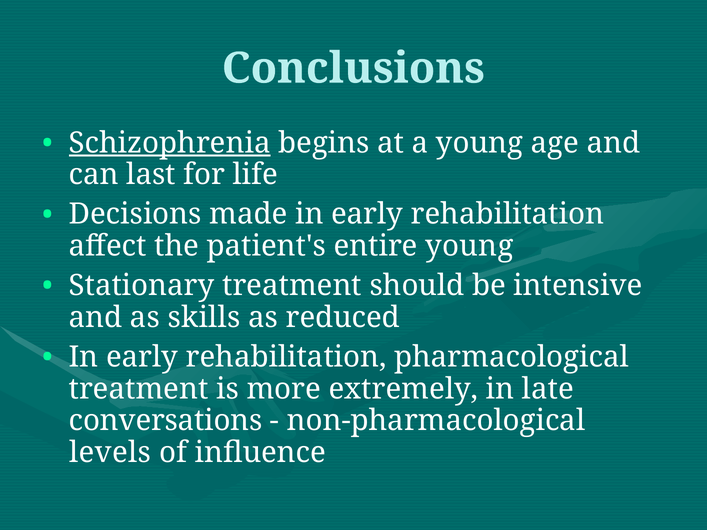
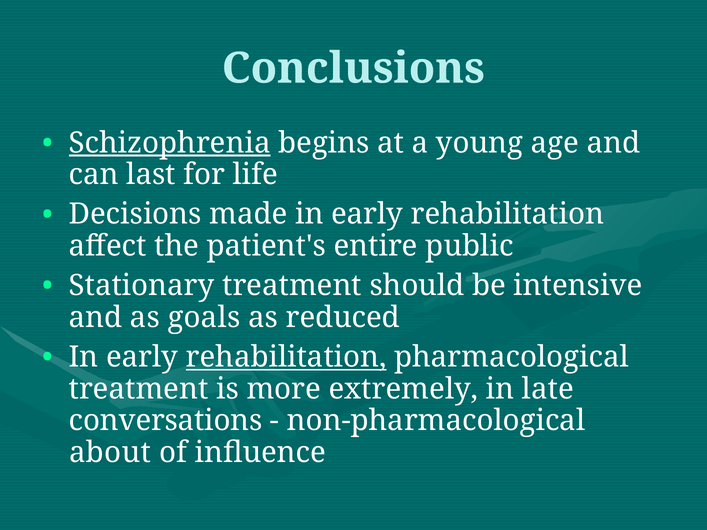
entire young: young -> public
skills: skills -> goals
rehabilitation at (286, 357) underline: none -> present
levels: levels -> about
